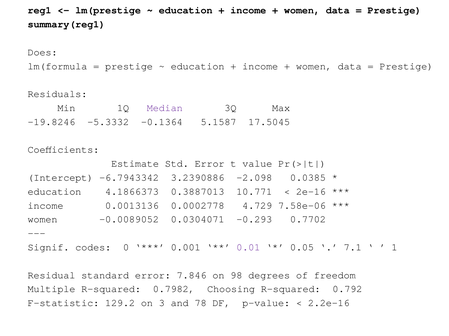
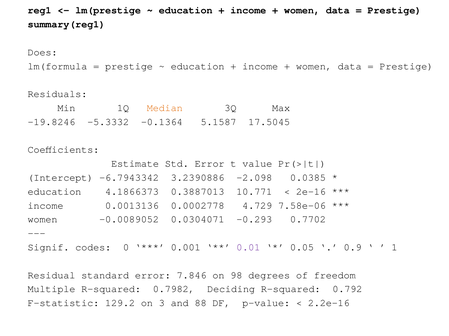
Median colour: purple -> orange
7.1: 7.1 -> 0.9
Choosing: Choosing -> Deciding
78: 78 -> 88
